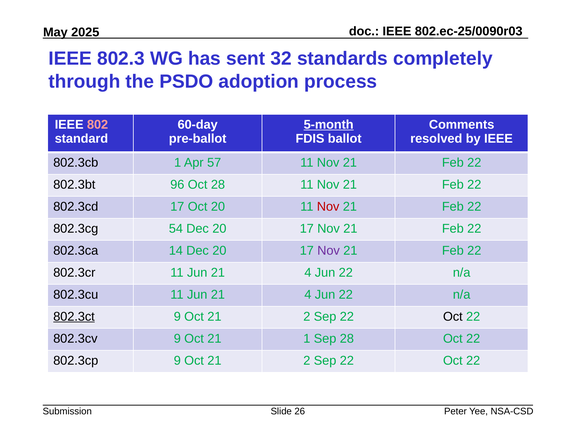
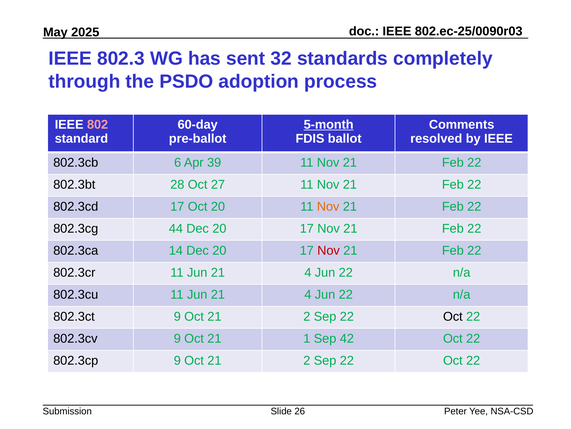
802.3cb 1: 1 -> 6
57: 57 -> 39
96: 96 -> 28
Oct 28: 28 -> 27
Nov at (328, 206) colour: red -> orange
54: 54 -> 44
Nov at (329, 250) colour: purple -> red
802.3ct underline: present -> none
Sep 28: 28 -> 42
